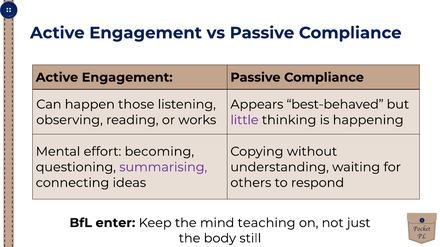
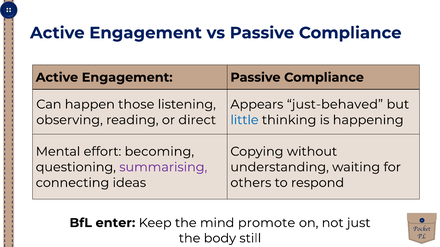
best-behaved: best-behaved -> just-behaved
works: works -> direct
little colour: purple -> blue
teaching: teaching -> promote
